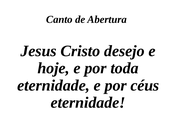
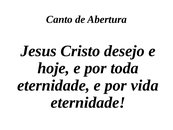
céus: céus -> vida
